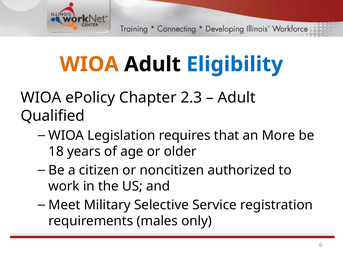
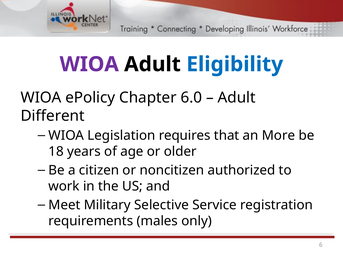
WIOA at (89, 64) colour: orange -> purple
2.3: 2.3 -> 6.0
Qualified: Qualified -> Different
